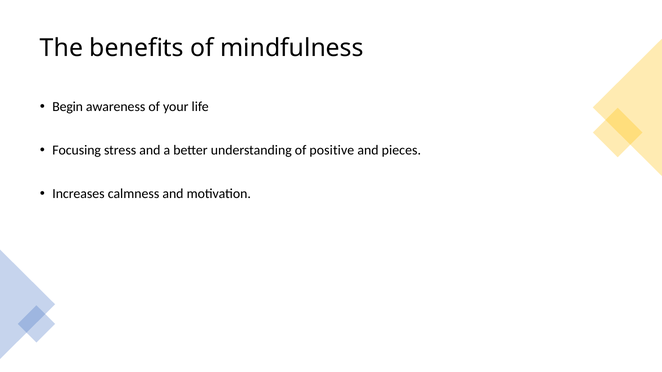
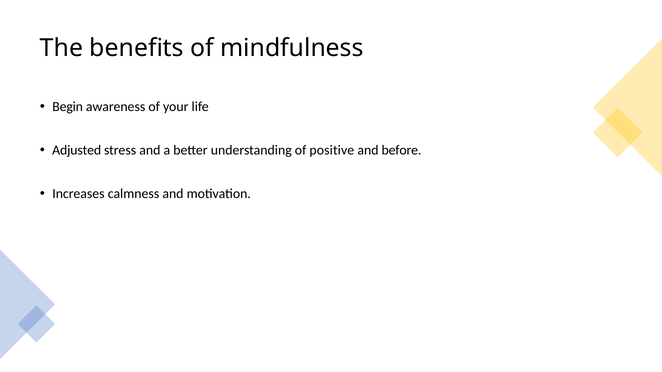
Focusing: Focusing -> Adjusted
pieces: pieces -> before
